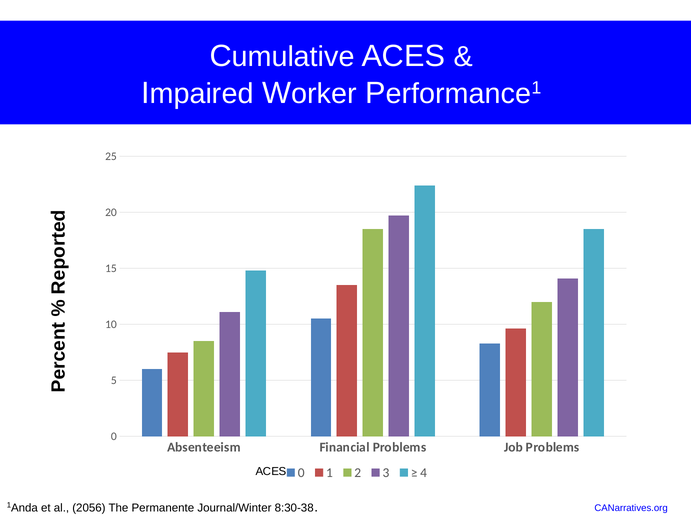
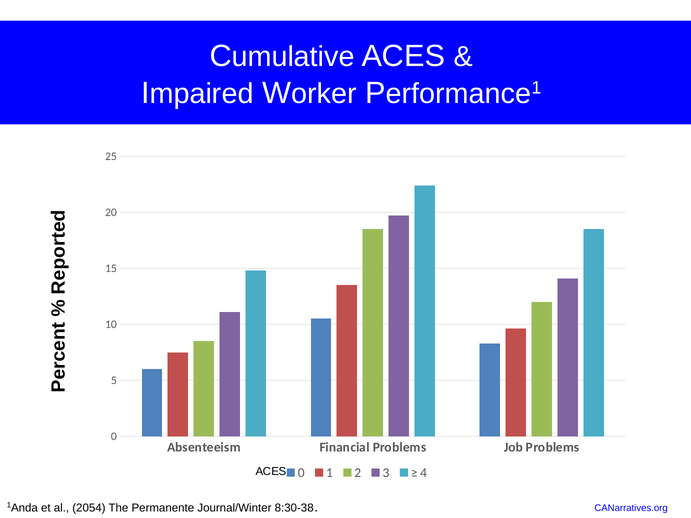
2056: 2056 -> 2054
